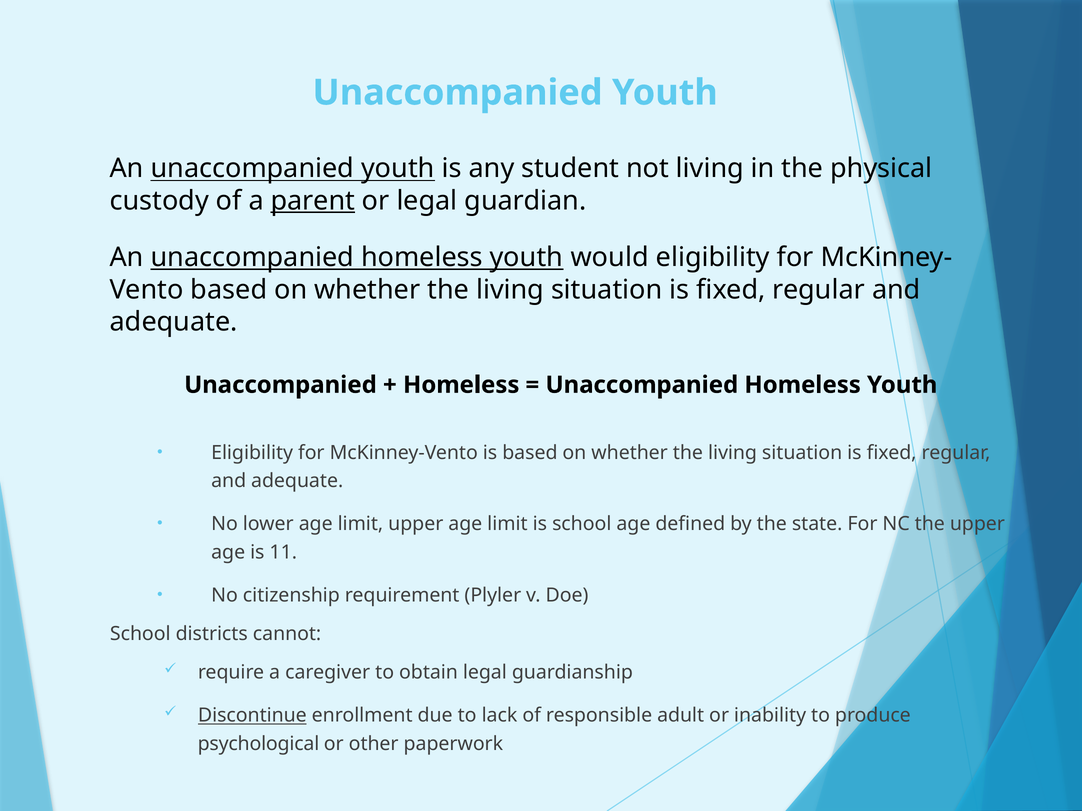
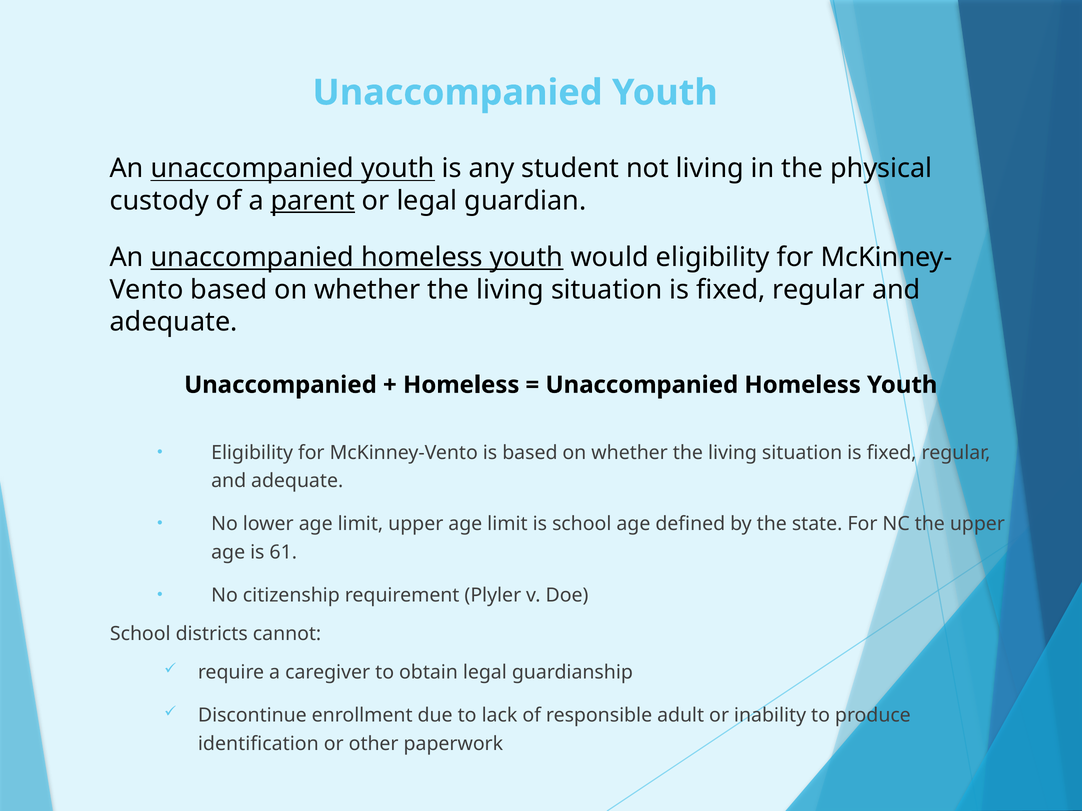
11: 11 -> 61
Discontinue underline: present -> none
psychological: psychological -> identification
